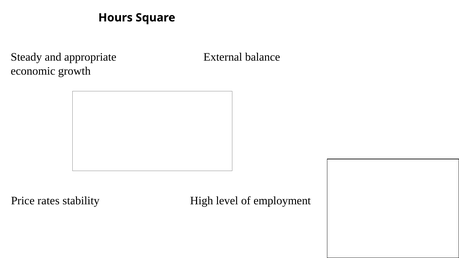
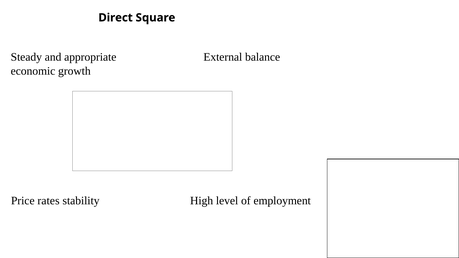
Hours: Hours -> Direct
